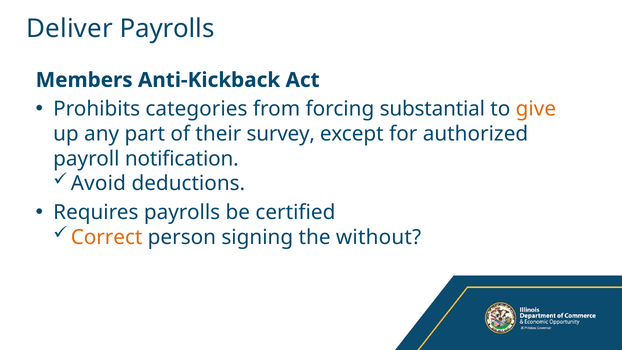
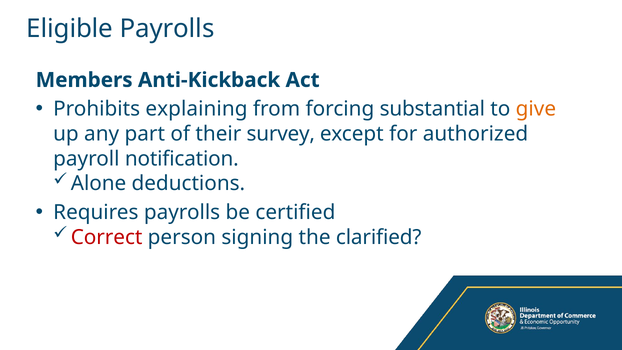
Deliver: Deliver -> Eligible
categories: categories -> explaining
Avoid: Avoid -> Alone
Correct colour: orange -> red
without: without -> clarified
